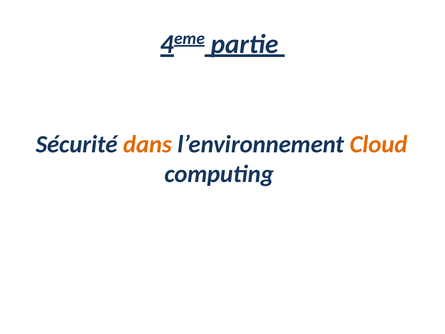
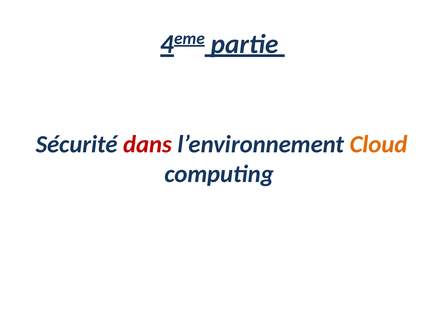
dans colour: orange -> red
